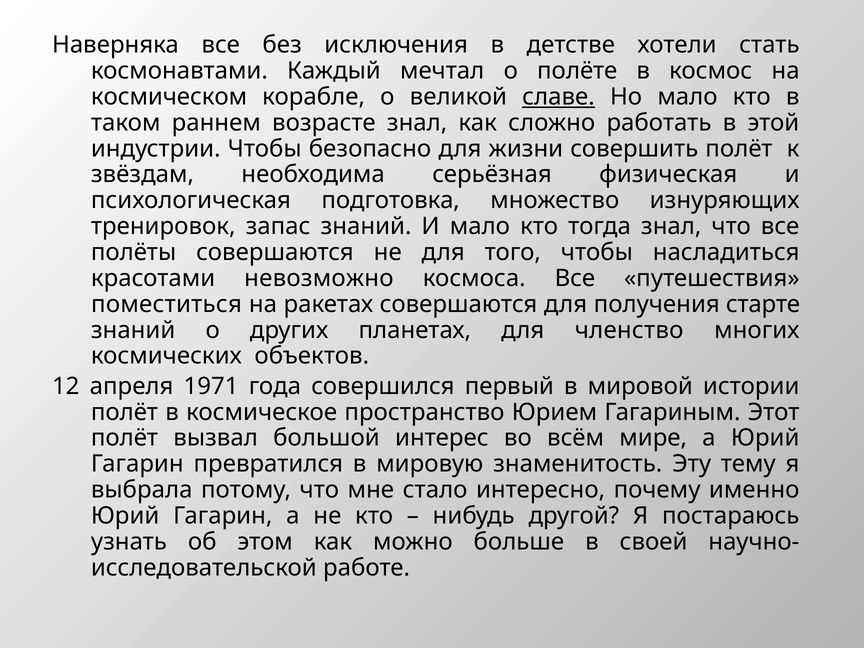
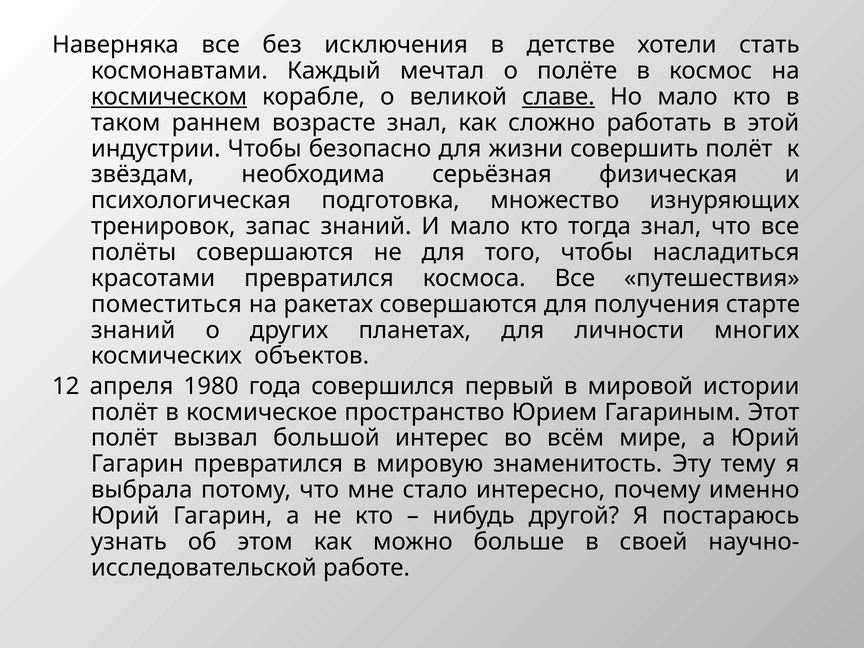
космическом underline: none -> present
красотами невозможно: невозможно -> превратился
членство: членство -> личности
1971: 1971 -> 1980
